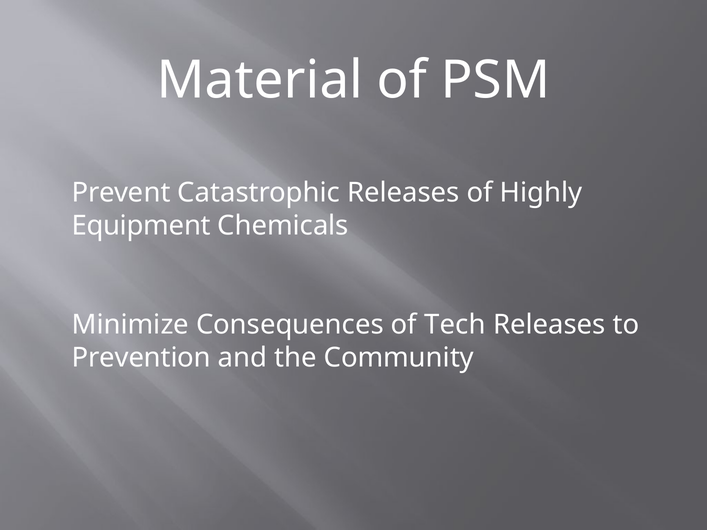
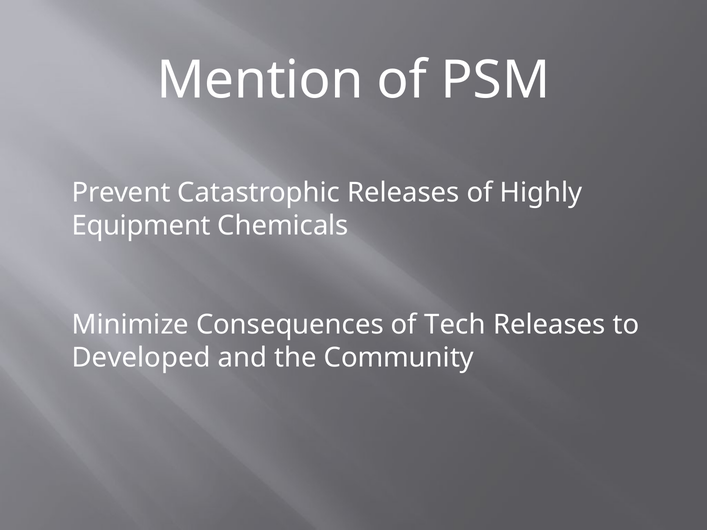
Material: Material -> Mention
Prevention: Prevention -> Developed
